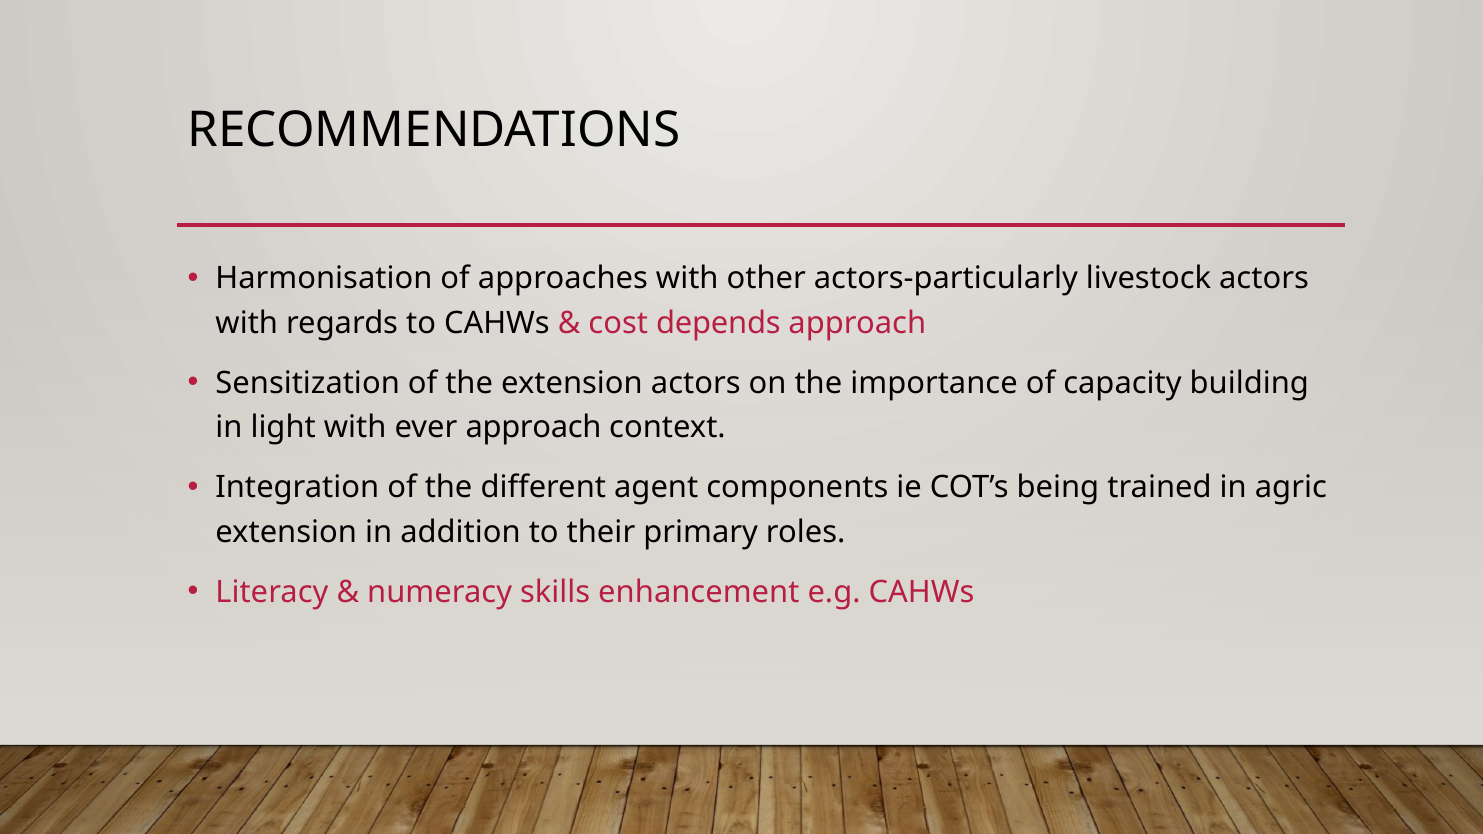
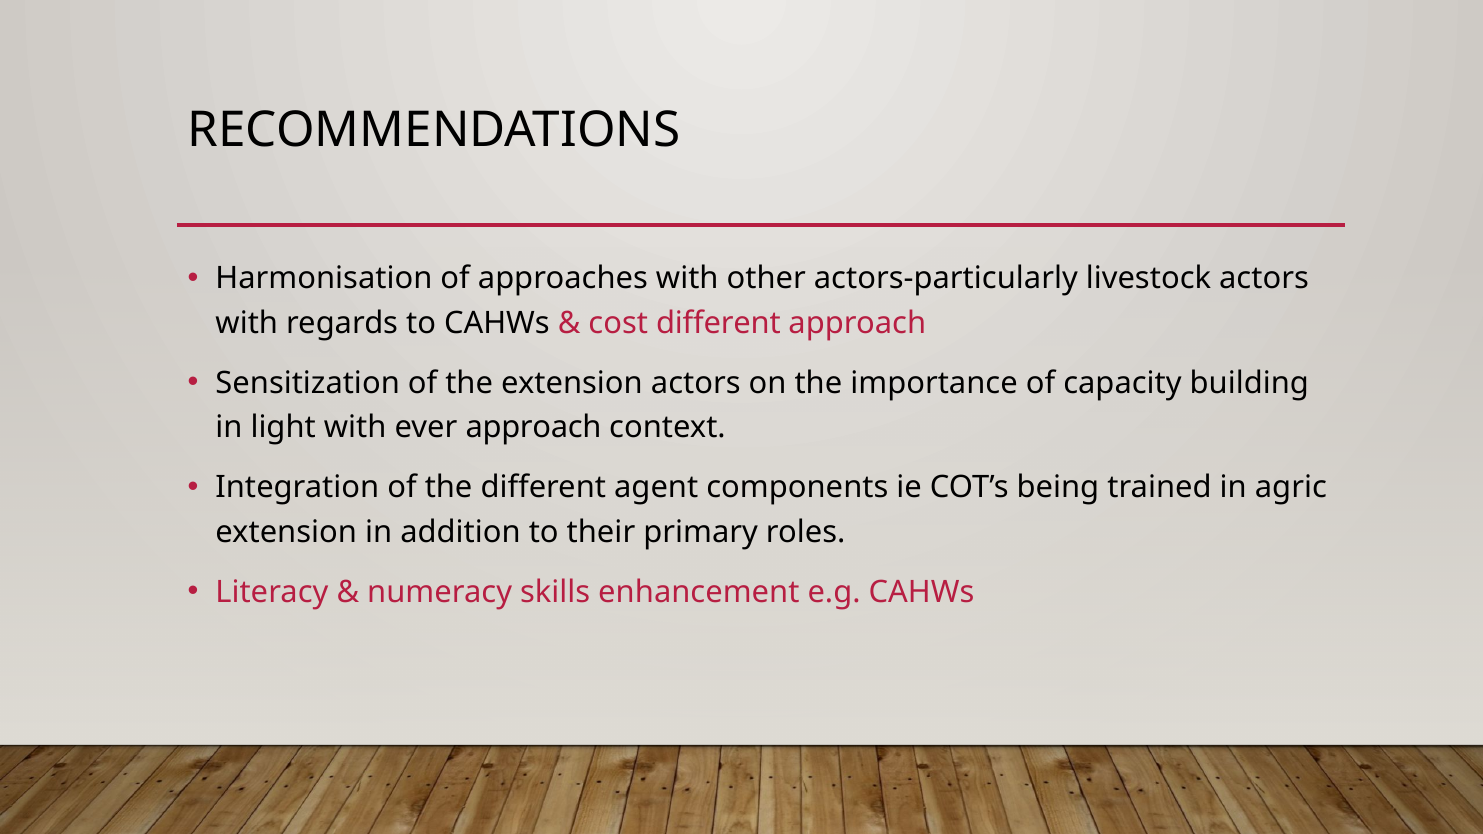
cost depends: depends -> different
